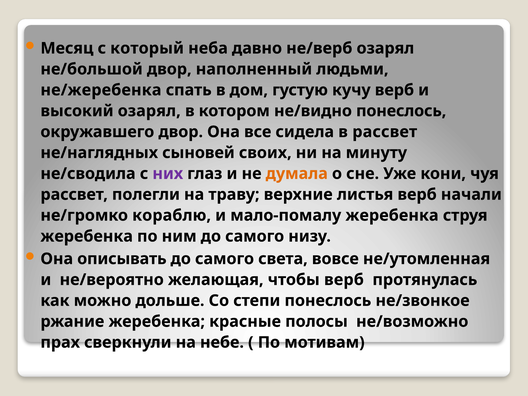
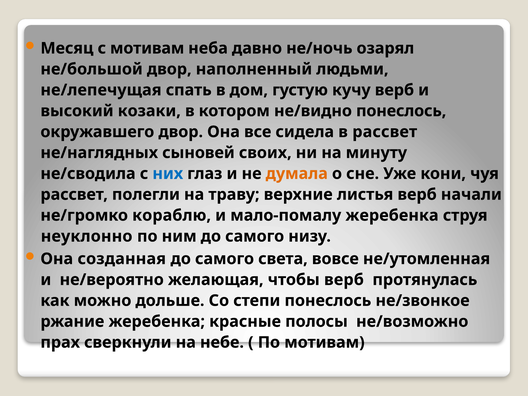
с который: который -> мотивам
не/верб: не/верб -> не/ночь
не/жеребенка: не/жеребенка -> не/лепечущая
высокий озарял: озарял -> козаки
них colour: purple -> blue
жеребенка at (87, 236): жеребенка -> неуклонно
описывать: описывать -> созданная
